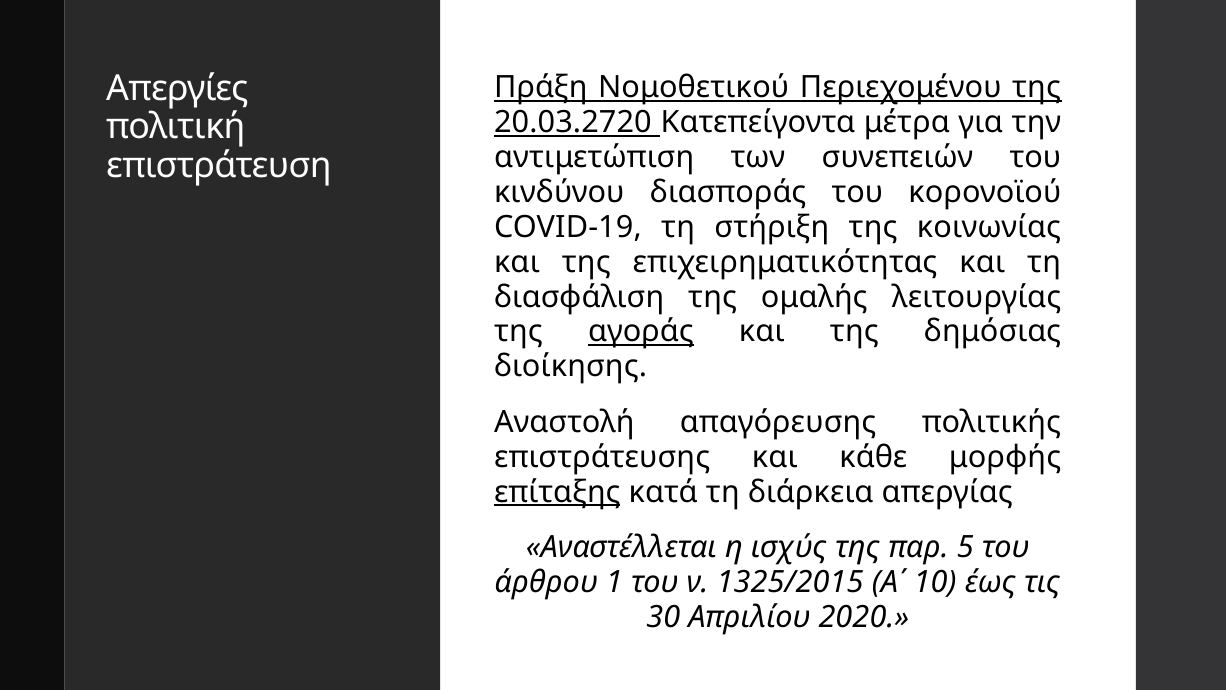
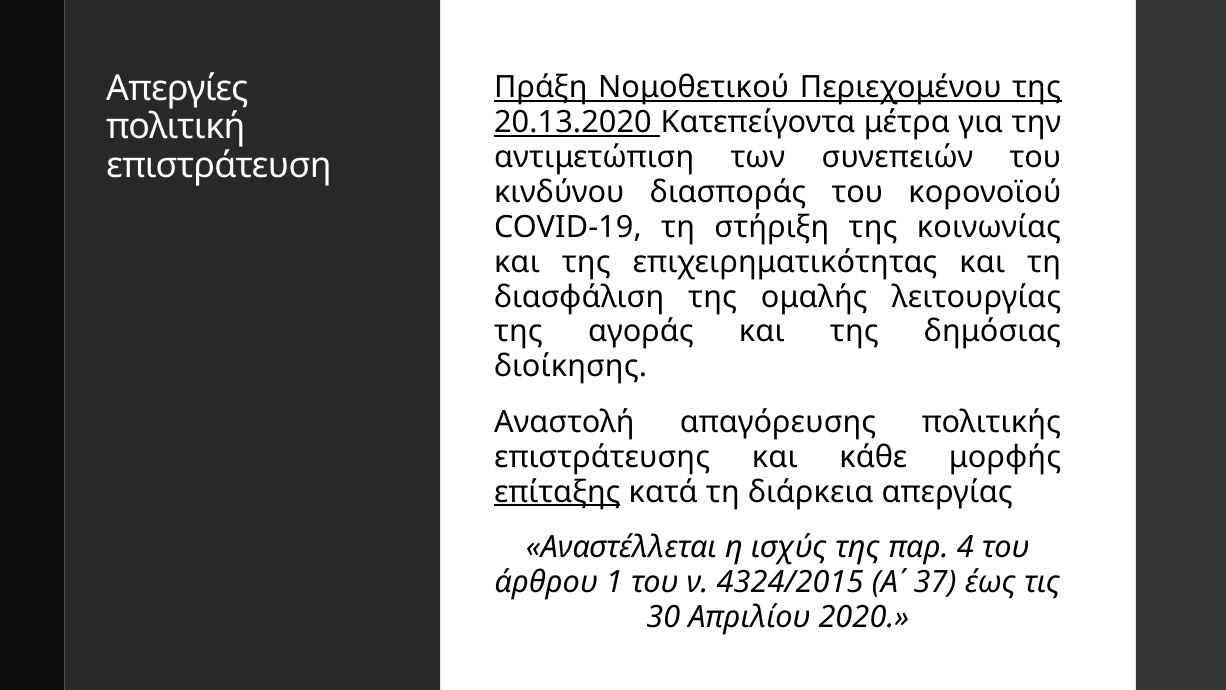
20.03.2720: 20.03.2720 -> 20.13.2020
αγοράς underline: present -> none
5: 5 -> 4
1325/2015: 1325/2015 -> 4324/2015
10: 10 -> 37
